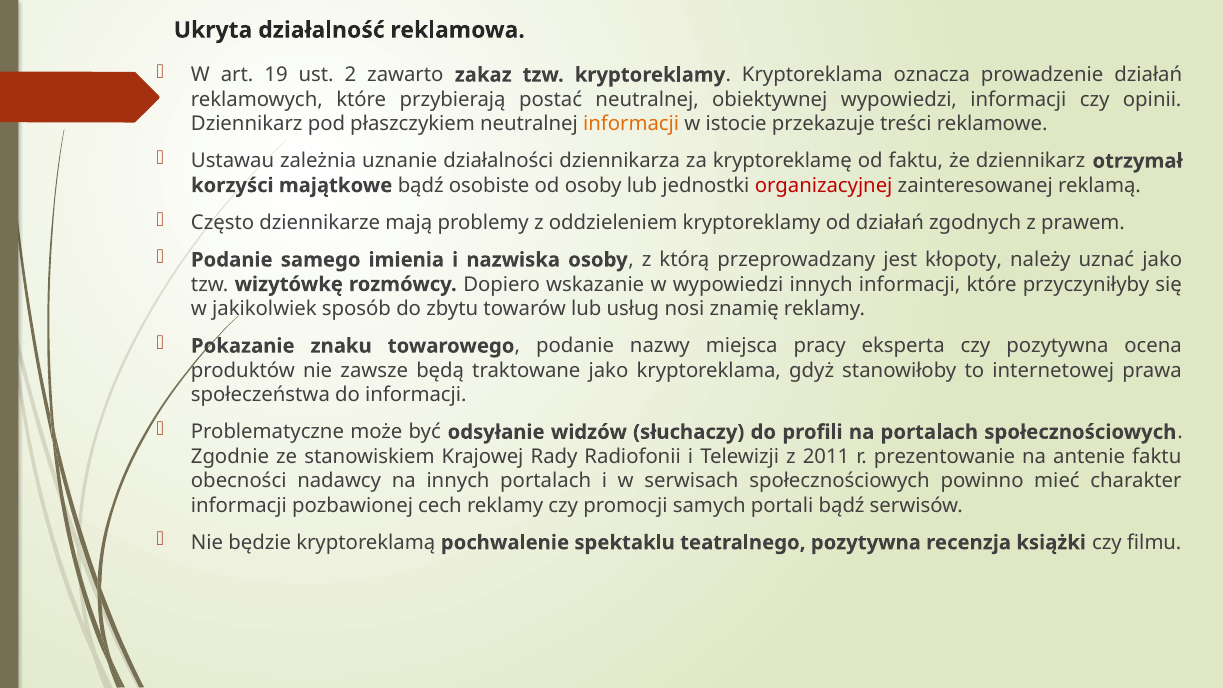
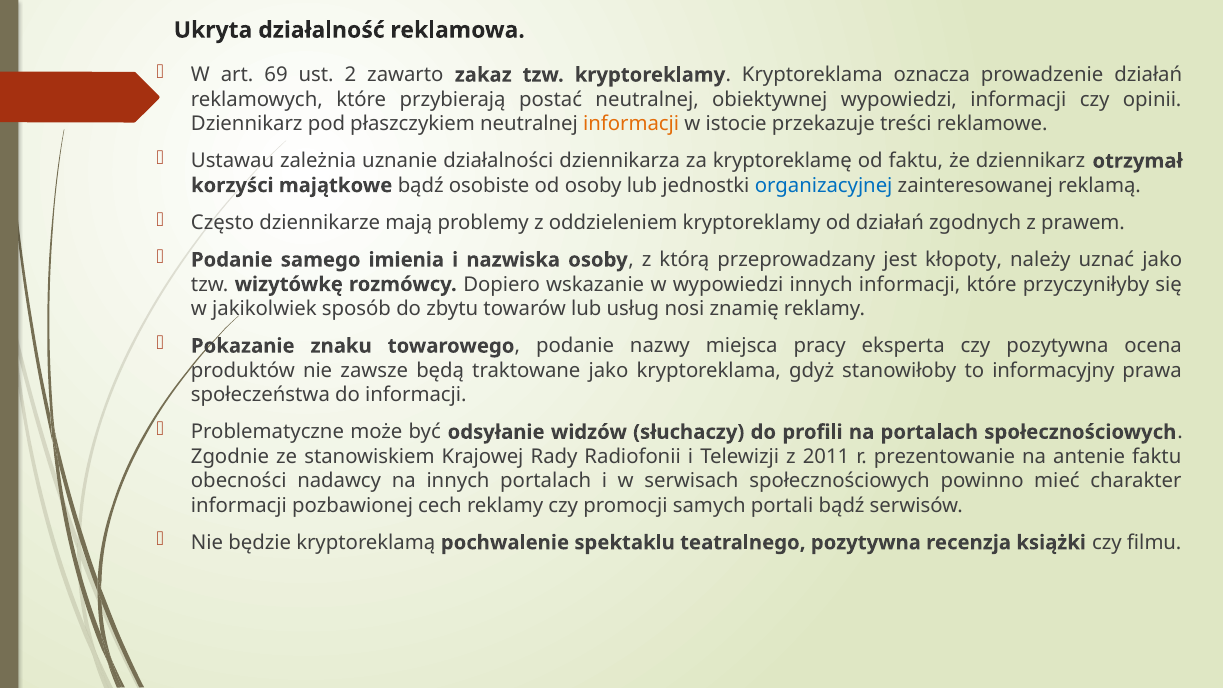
19: 19 -> 69
organizacyjnej colour: red -> blue
internetowej: internetowej -> informacyjny
